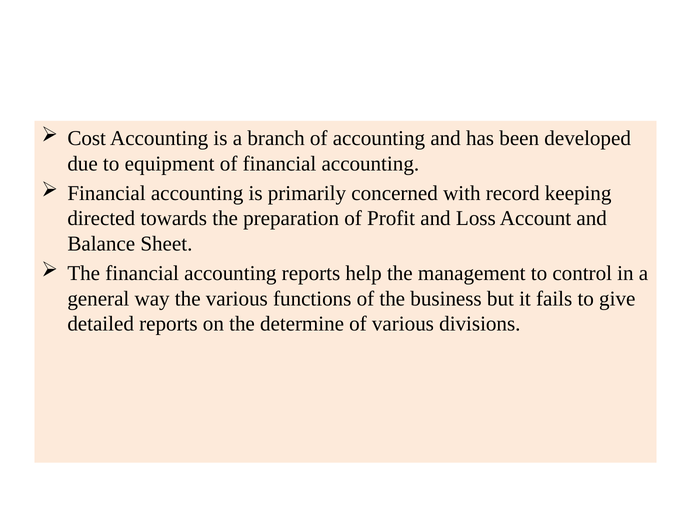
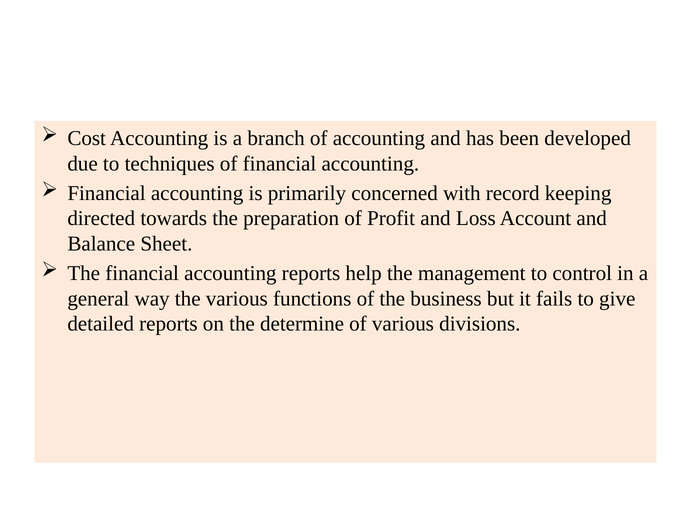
equipment: equipment -> techniques
